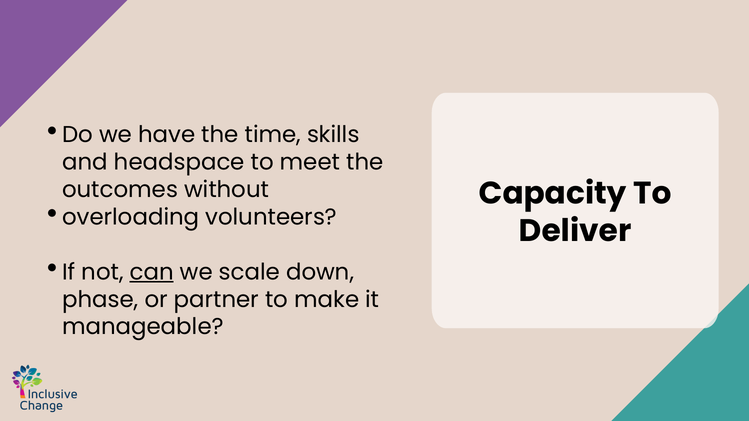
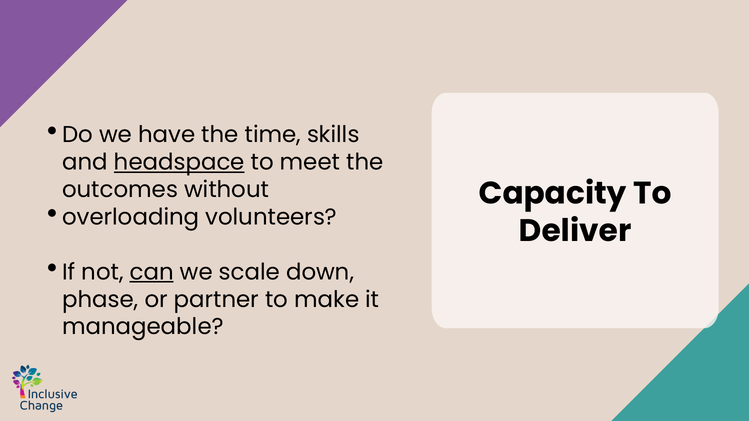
headspace underline: none -> present
